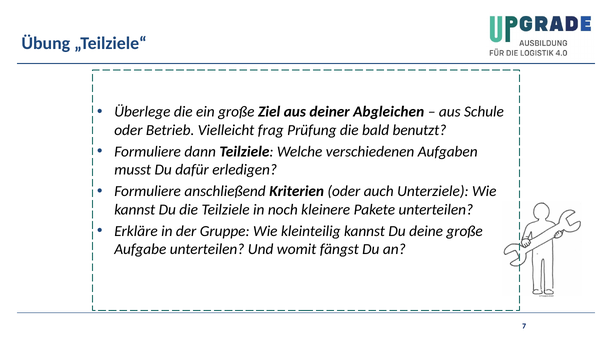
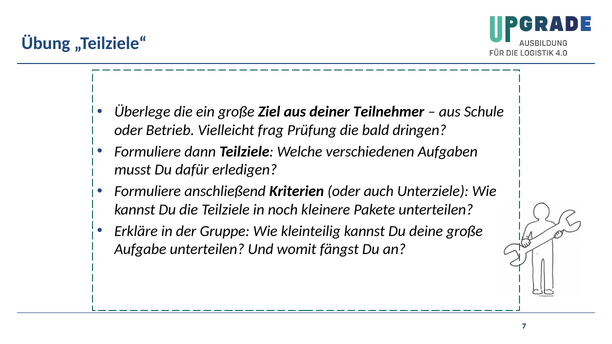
Abgleichen: Abgleichen -> Teilnehmer
benutzt: benutzt -> dringen
